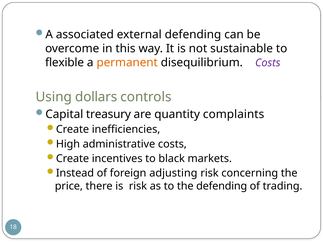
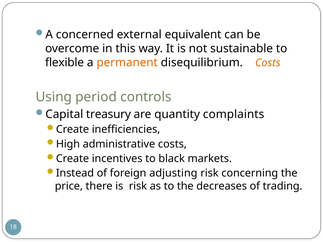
associated: associated -> concerned
external defending: defending -> equivalent
Costs at (268, 63) colour: purple -> orange
dollars: dollars -> period
the defending: defending -> decreases
